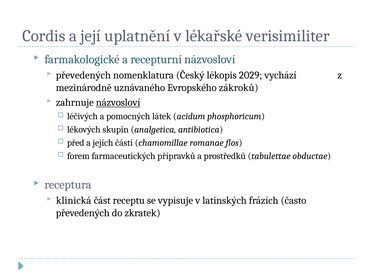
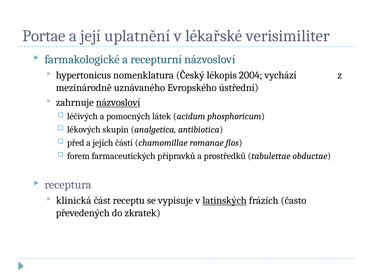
Cordis: Cordis -> Portae
převedených at (83, 75): převedených -> hypertonicus
2029: 2029 -> 2004
zákroků: zákroků -> ústřední
latinských underline: none -> present
